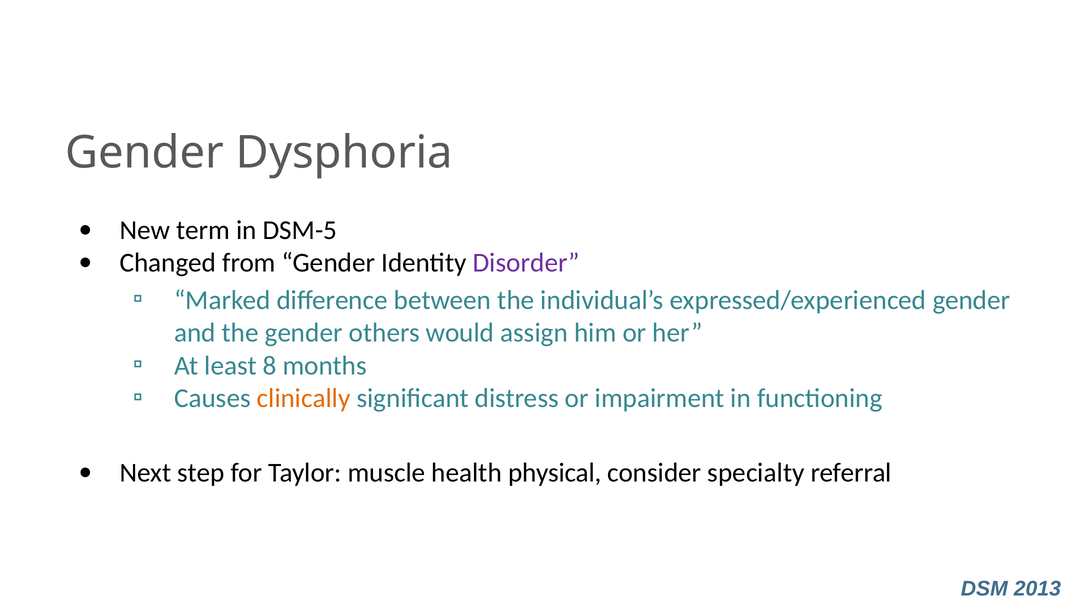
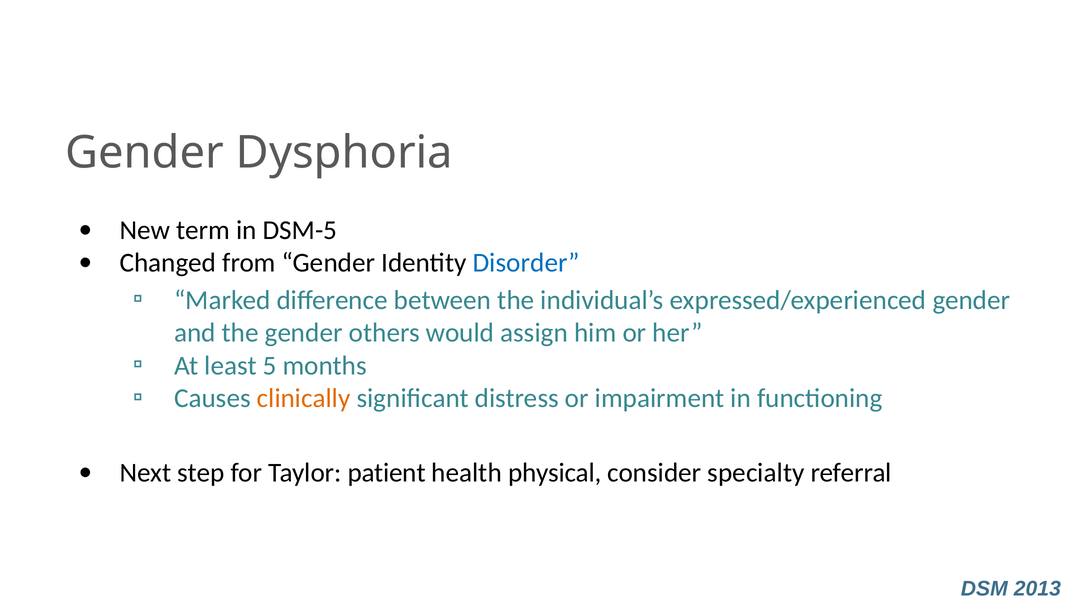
Disorder colour: purple -> blue
8: 8 -> 5
muscle: muscle -> patient
